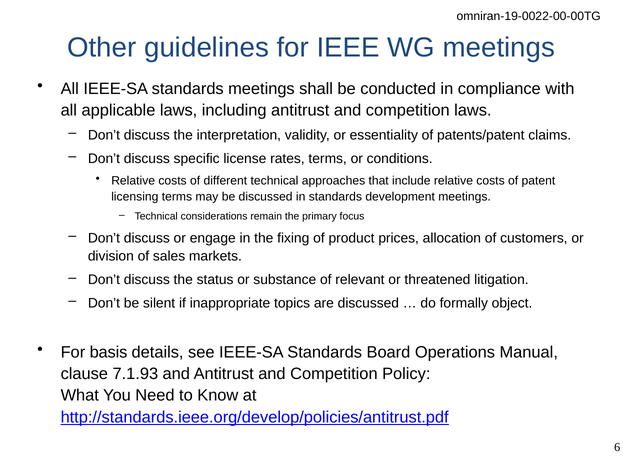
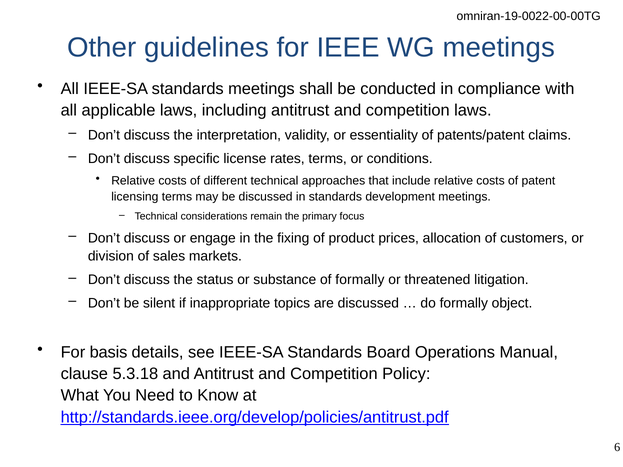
of relevant: relevant -> formally
7.1.93: 7.1.93 -> 5.3.18
